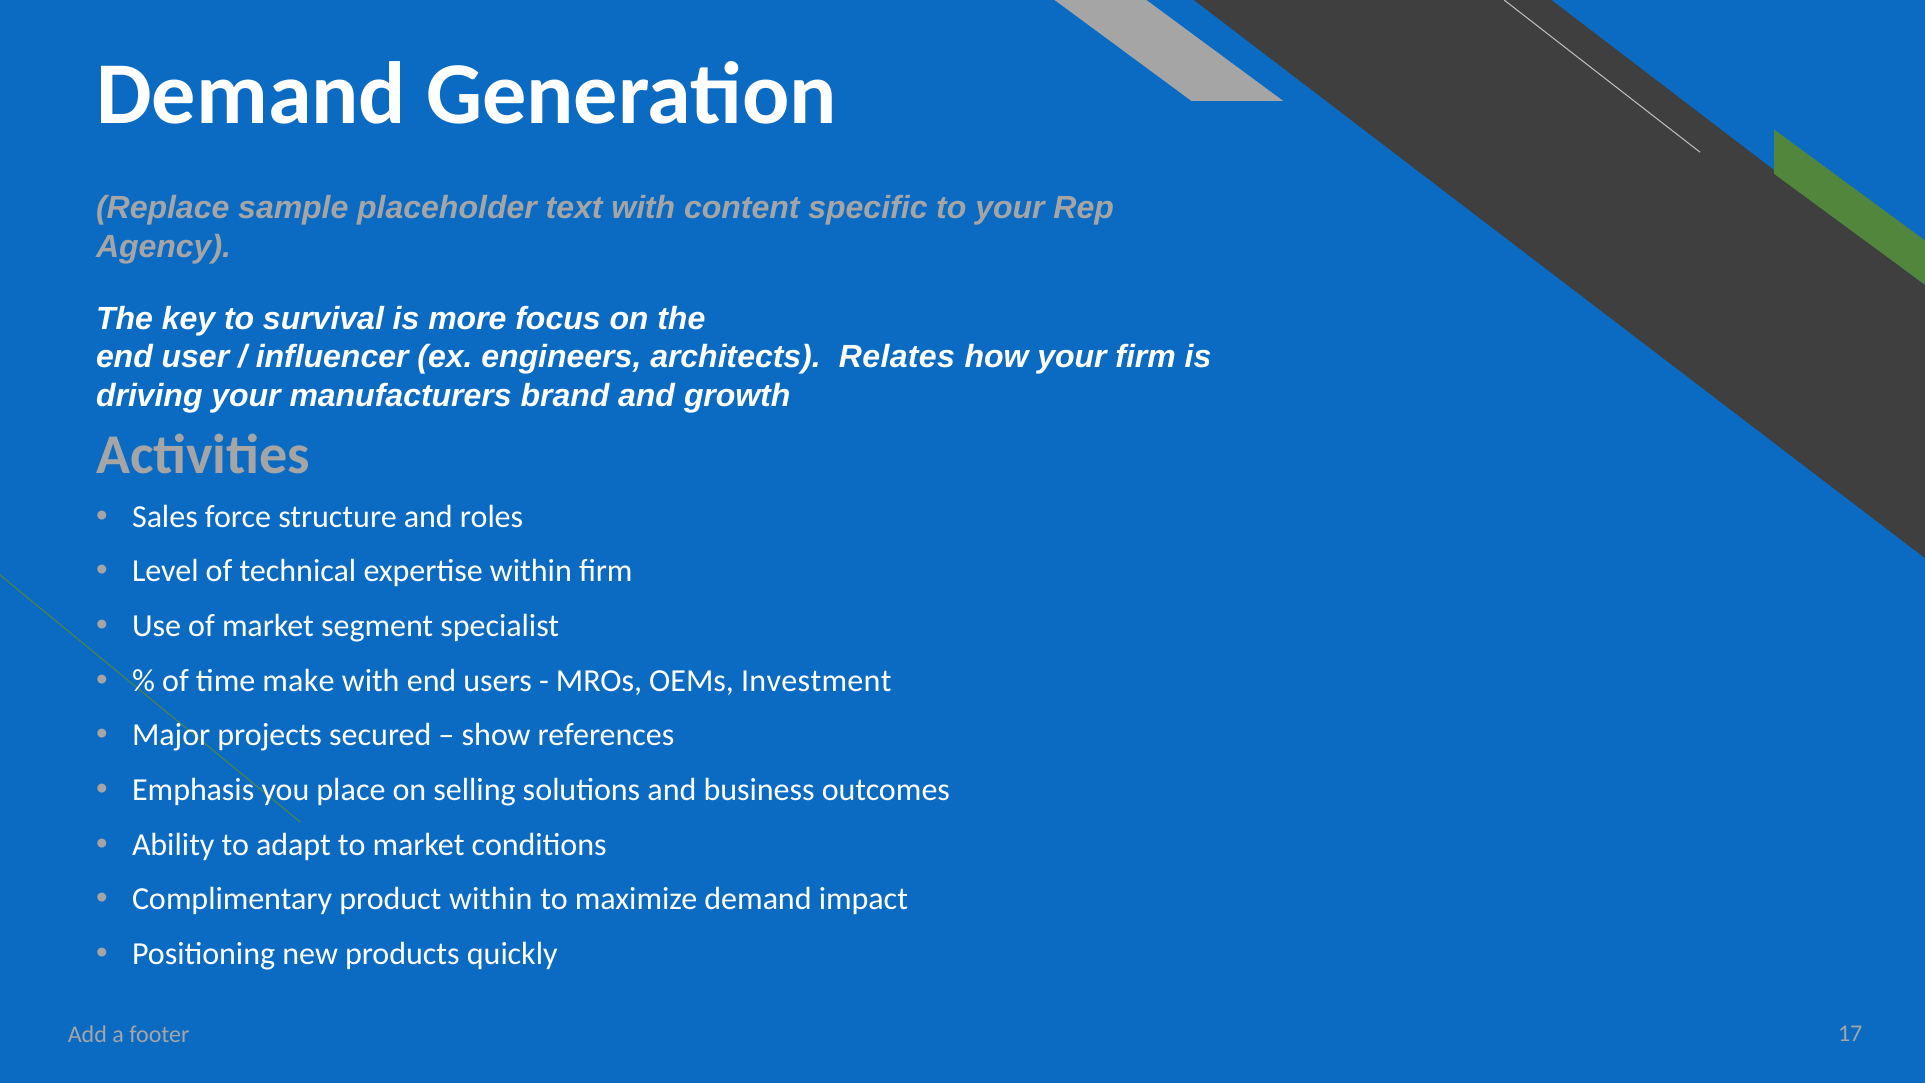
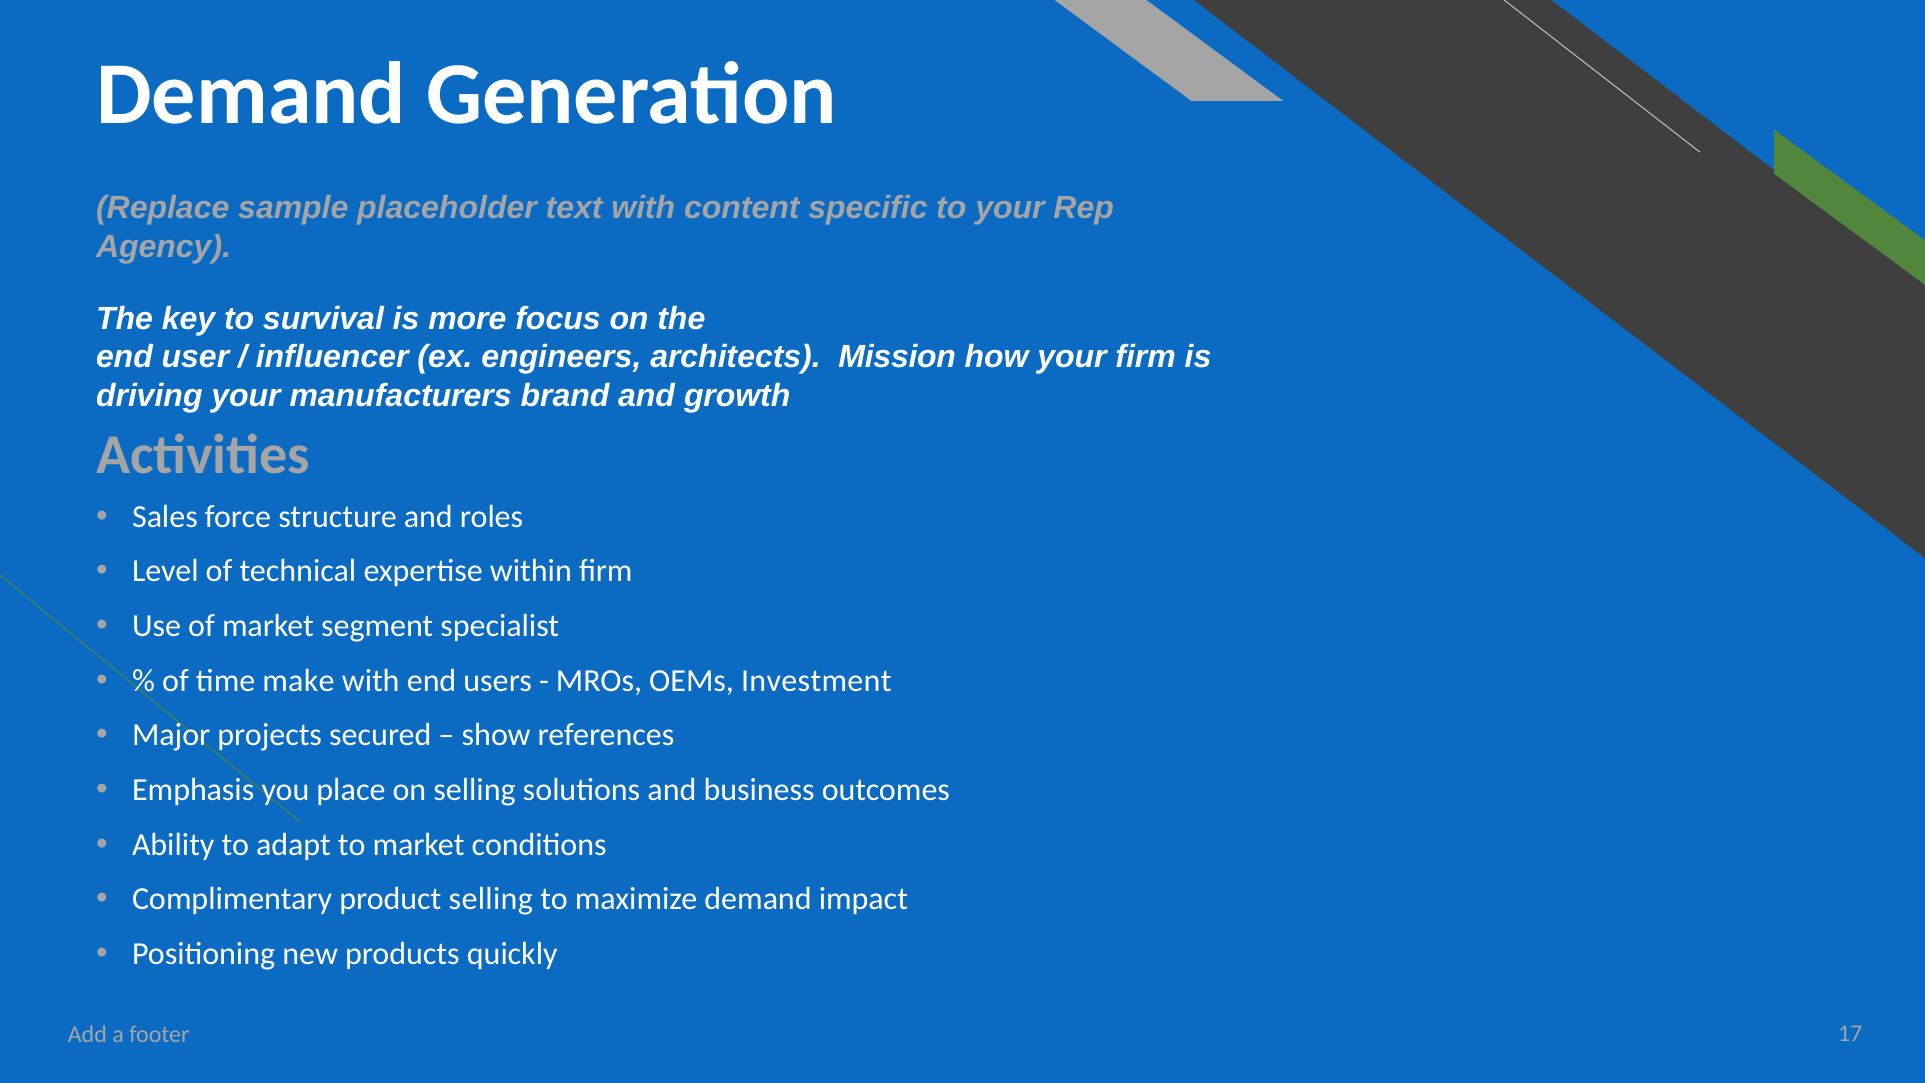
Relates: Relates -> Mission
product within: within -> selling
